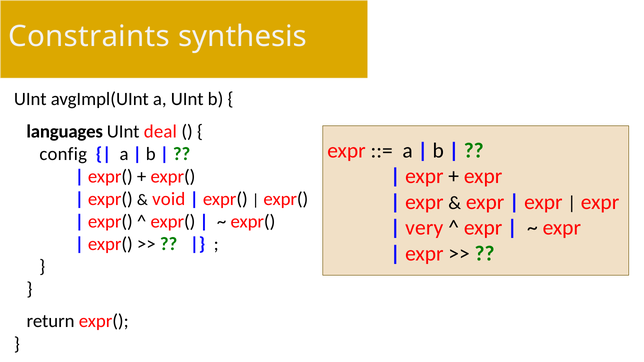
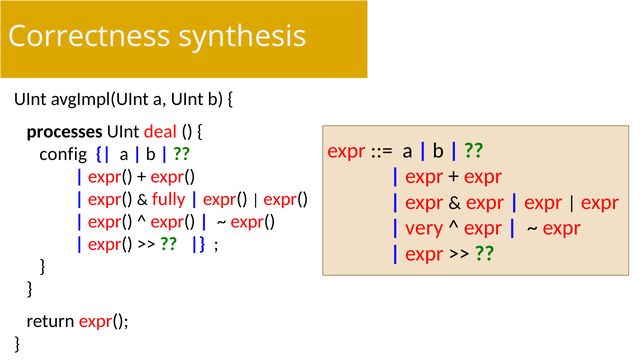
Constraints: Constraints -> Correctness
languages: languages -> processes
void: void -> fully
